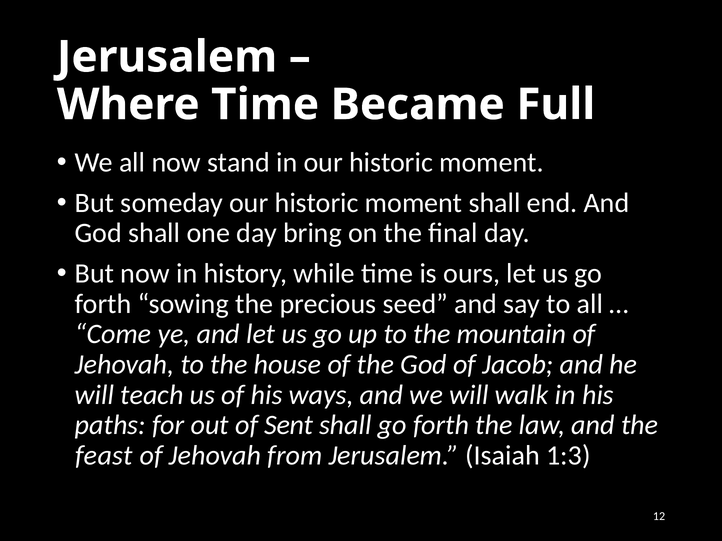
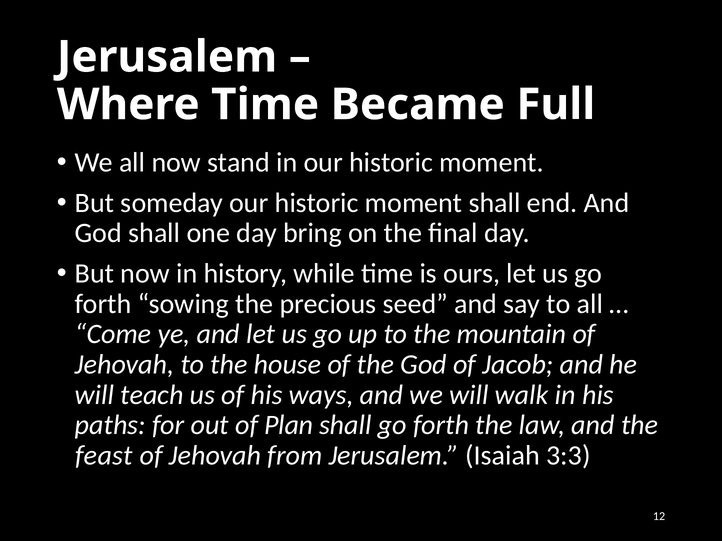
Sent: Sent -> Plan
1:3: 1:3 -> 3:3
